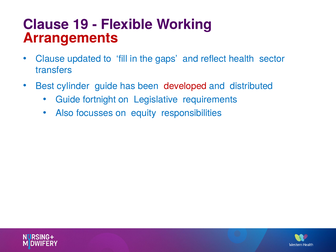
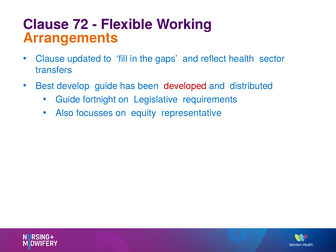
19: 19 -> 72
Arrangements colour: red -> orange
cylinder: cylinder -> develop
responsibilities: responsibilities -> representative
